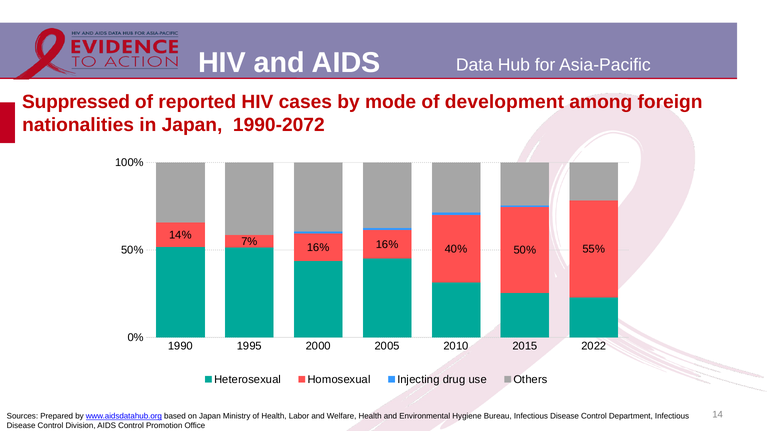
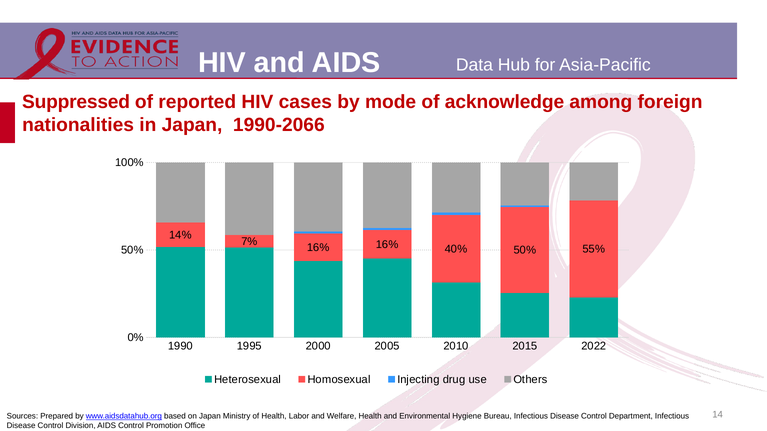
development: development -> acknowledge
1990-2072: 1990-2072 -> 1990-2066
